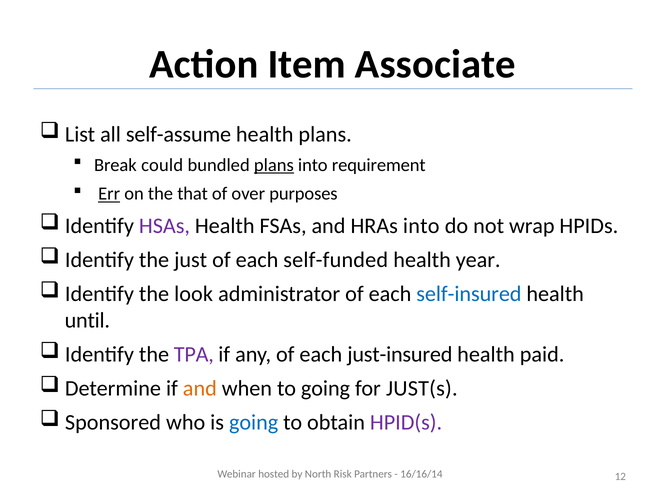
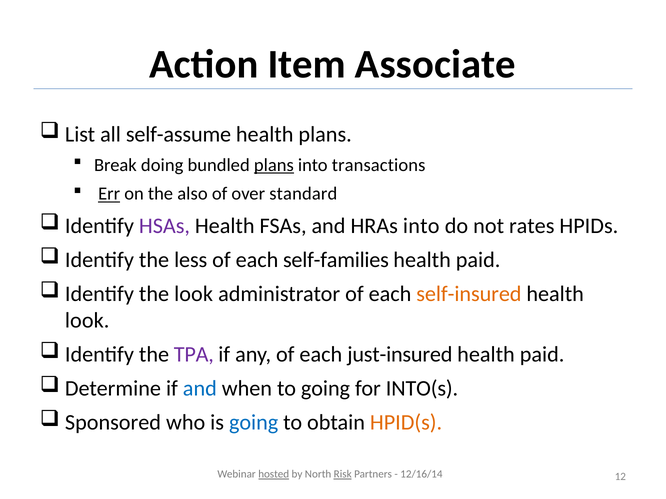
could: could -> doing
requirement: requirement -> transactions
that: that -> also
purposes: purposes -> standard
wrap: wrap -> rates
just: just -> less
self-funded: self-funded -> self-families
year at (478, 260): year -> paid
self-insured colour: blue -> orange
until at (87, 321): until -> look
and at (200, 389) colour: orange -> blue
JUST(s: JUST(s -> INTO(s
HPID(s colour: purple -> orange
hosted underline: none -> present
Risk underline: none -> present
16/16/14: 16/16/14 -> 12/16/14
